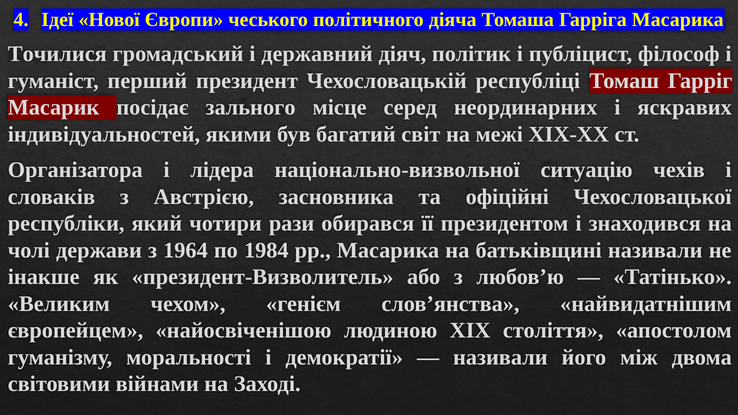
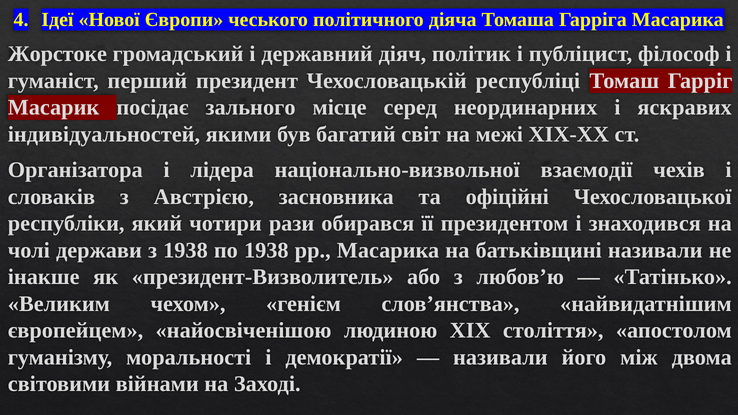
Точилися: Точилися -> Жорстоке
ситуацію: ситуацію -> взаємодії
з 1964: 1964 -> 1938
по 1984: 1984 -> 1938
